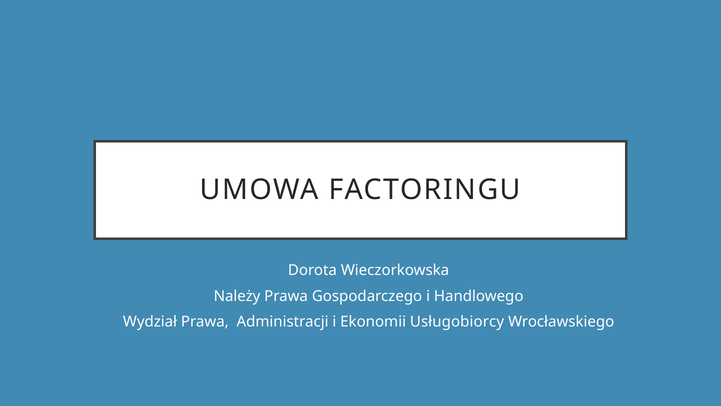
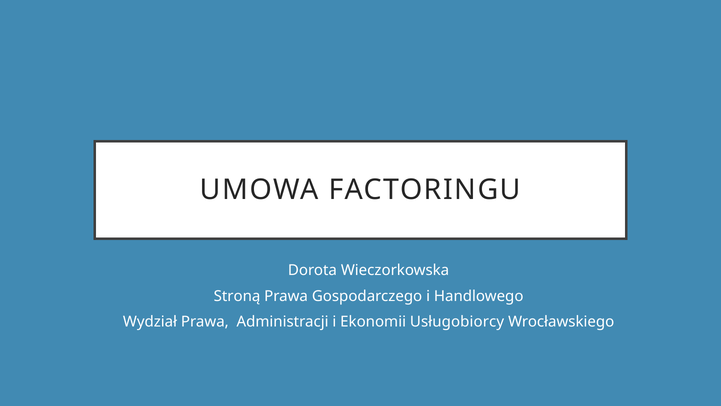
Należy: Należy -> Stroną
